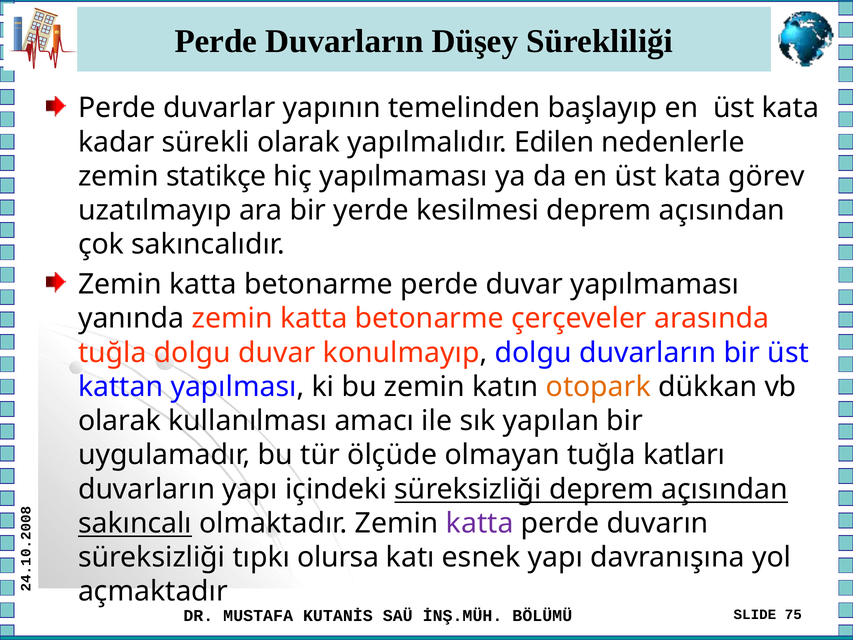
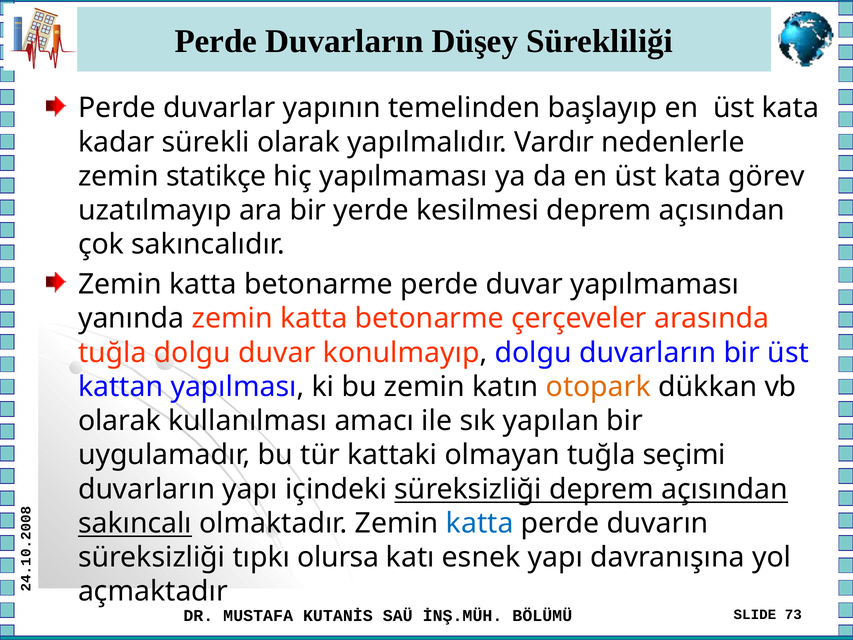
Edilen: Edilen -> Vardır
ölçüde: ölçüde -> kattaki
katları: katları -> seçimi
katta at (480, 523) colour: purple -> blue
75: 75 -> 73
